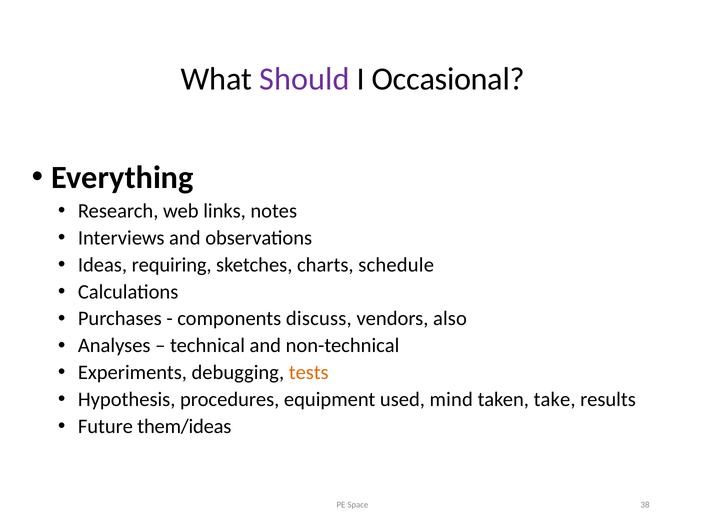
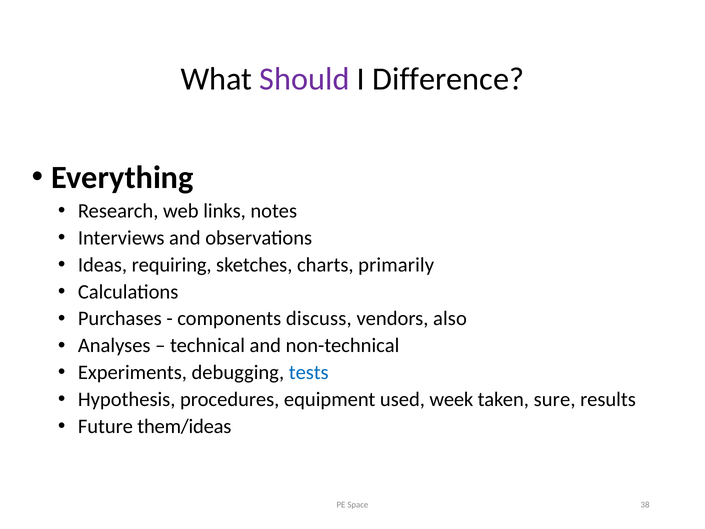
Occasional: Occasional -> Difference
schedule: schedule -> primarily
tests colour: orange -> blue
mind: mind -> week
take: take -> sure
